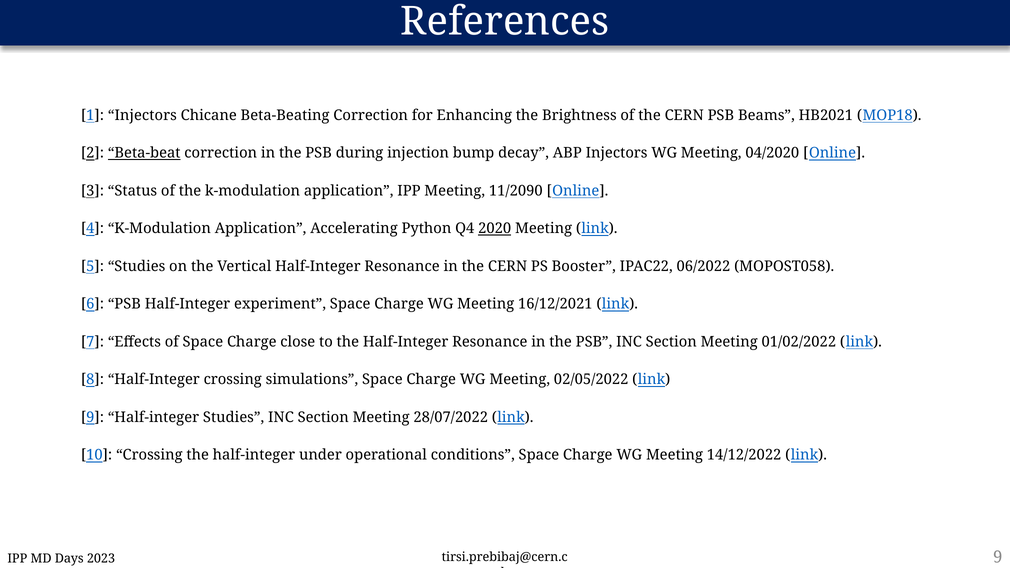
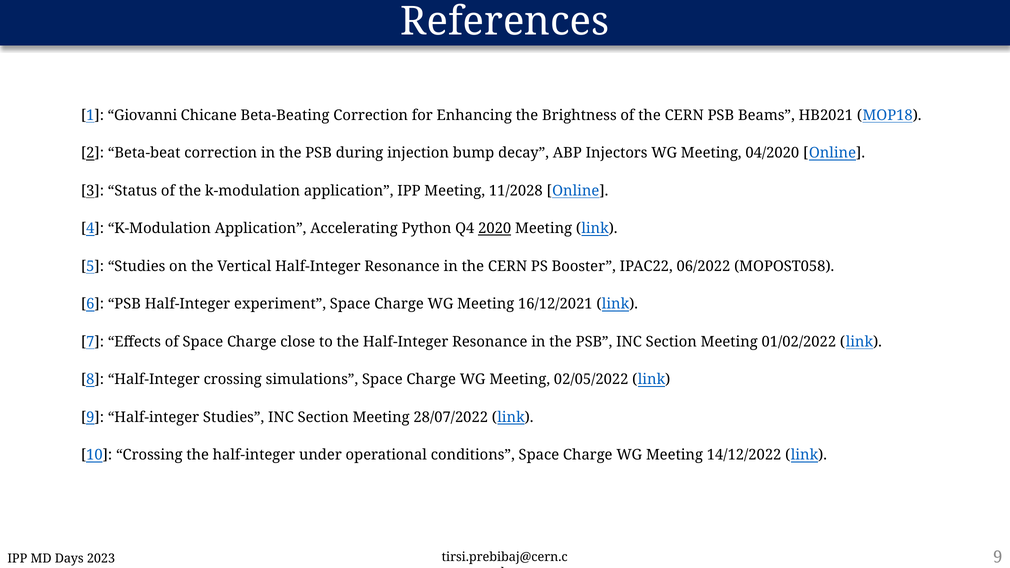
1 Injectors: Injectors -> Giovanni
Beta-beat underline: present -> none
11/2090: 11/2090 -> 11/2028
